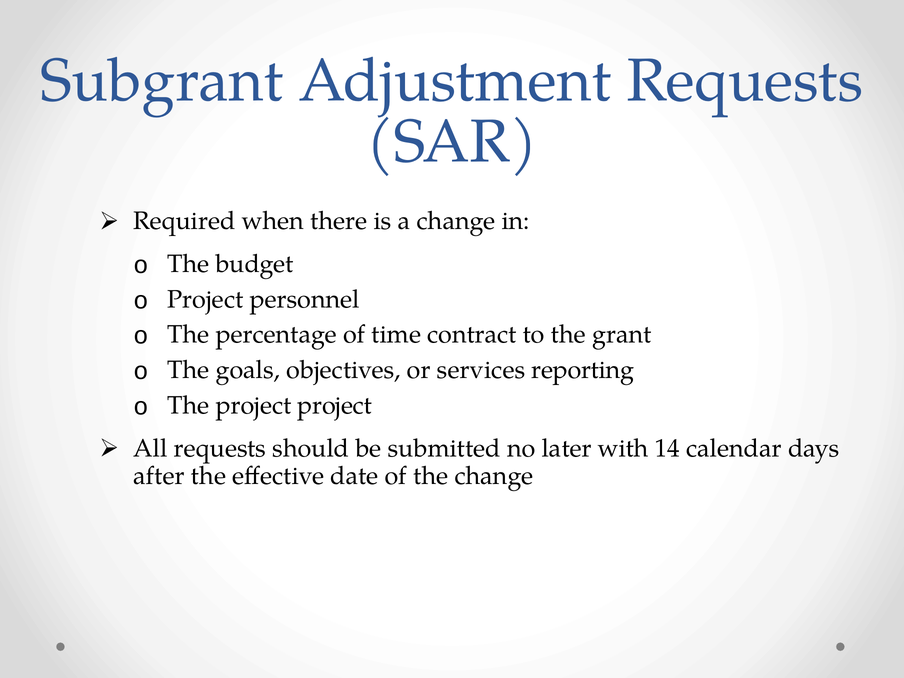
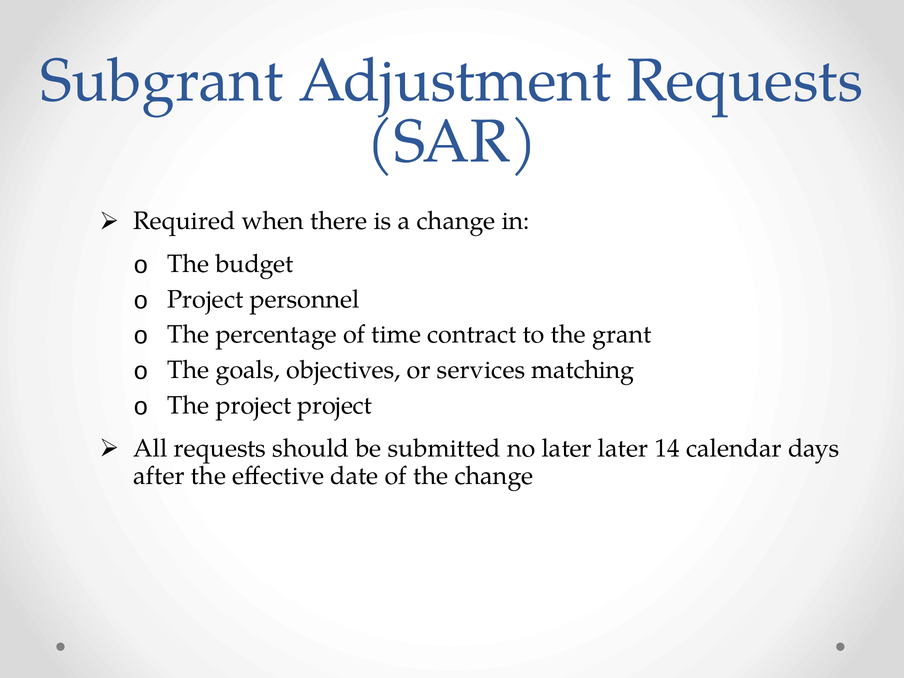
reporting: reporting -> matching
later with: with -> later
